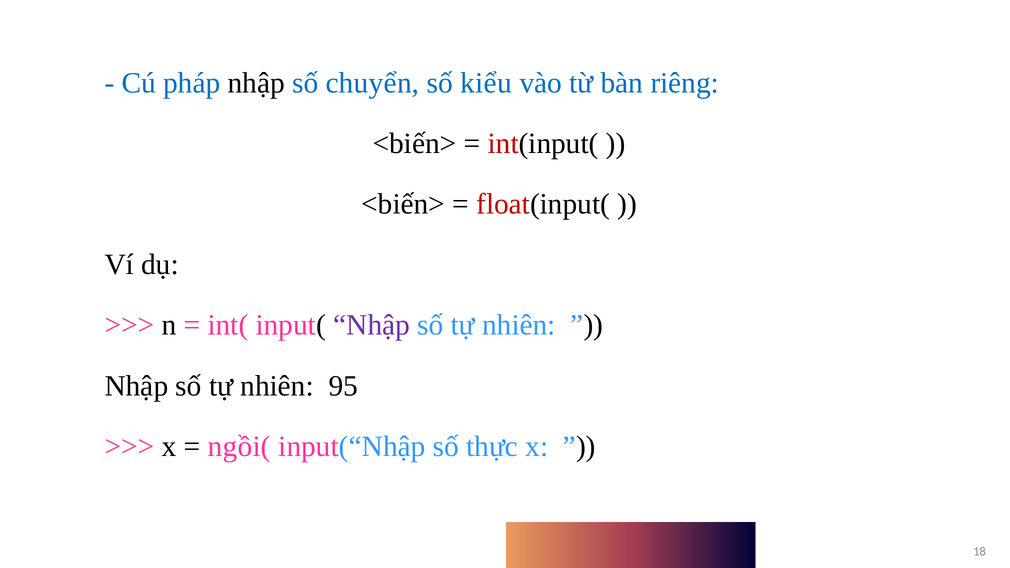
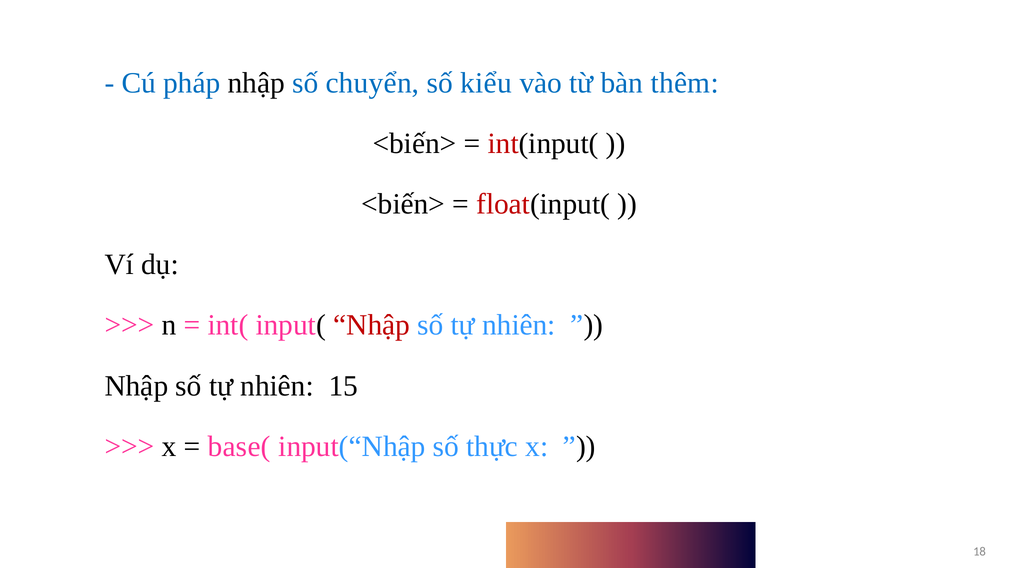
riêng: riêng -> thêm
Nhập at (372, 325) colour: purple -> red
95: 95 -> 15
ngồi(: ngồi( -> base(
